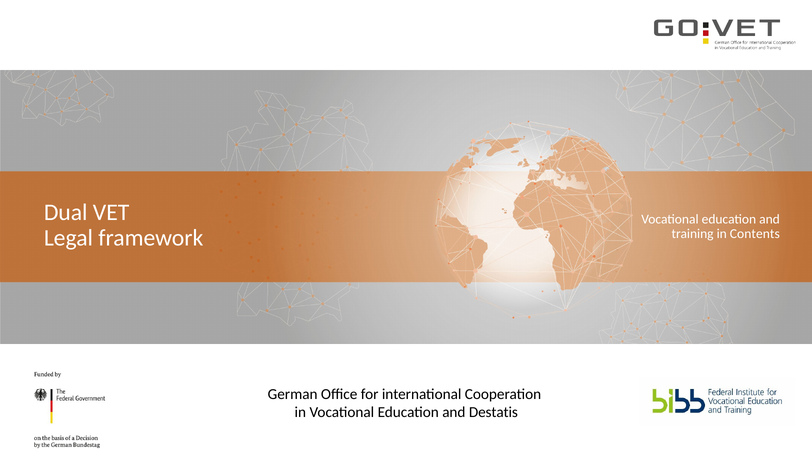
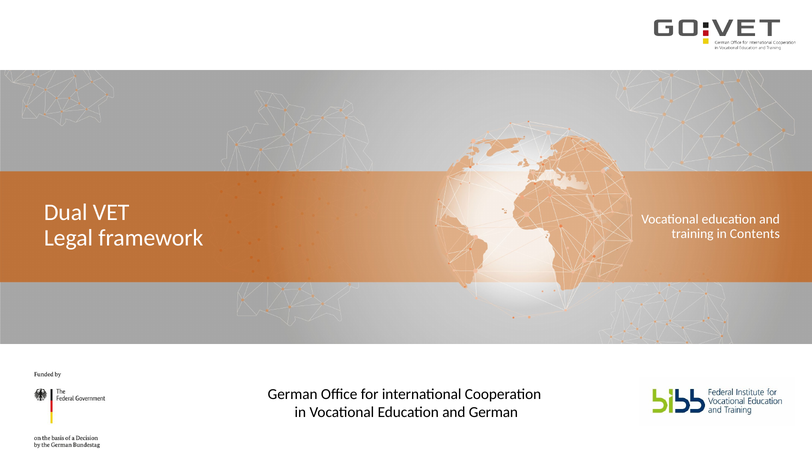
and Destatis: Destatis -> German
